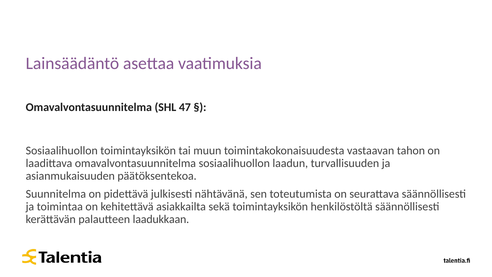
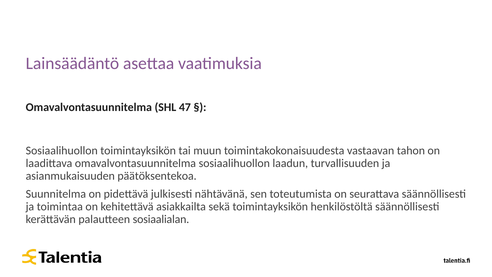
laadukkaan: laadukkaan -> sosiaalialan
